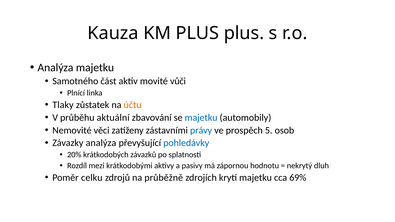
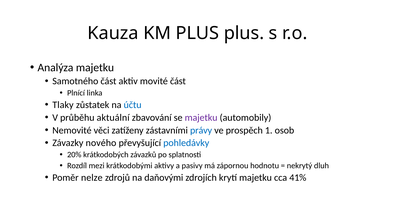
movité vůči: vůči -> část
účtu colour: orange -> blue
majetku at (201, 118) colour: blue -> purple
5: 5 -> 1
Závazky analýza: analýza -> nového
celku: celku -> nelze
průběžně: průběžně -> daňovými
69%: 69% -> 41%
